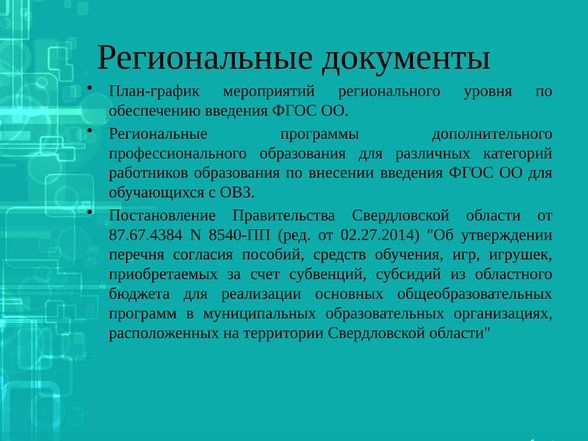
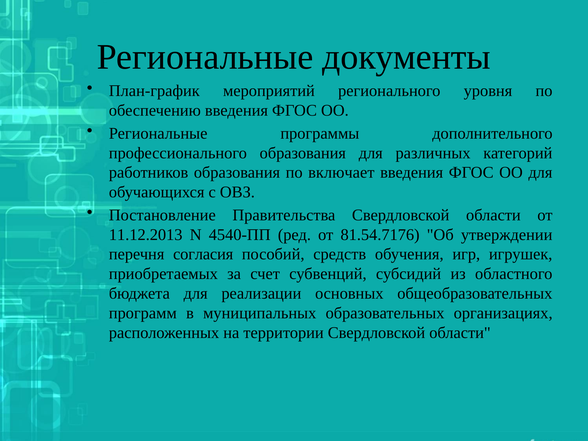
внесении: внесении -> включает
87.67.4384: 87.67.4384 -> 11.12.2013
8540-ПП: 8540-ПП -> 4540-ПП
02.27.2014: 02.27.2014 -> 81.54.7176
